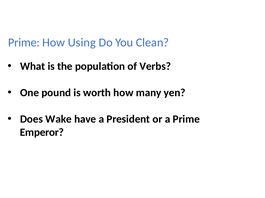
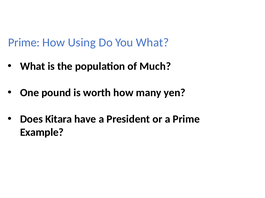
You Clean: Clean -> What
Verbs: Verbs -> Much
Wake: Wake -> Kitara
Emperor: Emperor -> Example
